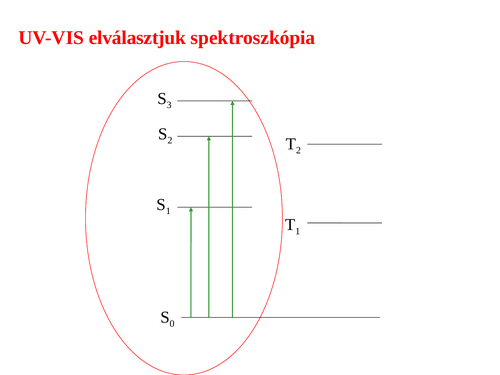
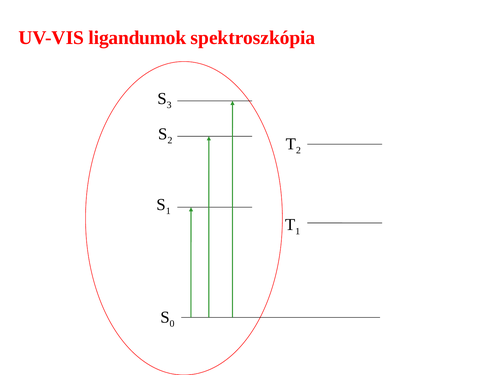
elválasztjuk: elválasztjuk -> ligandumok
